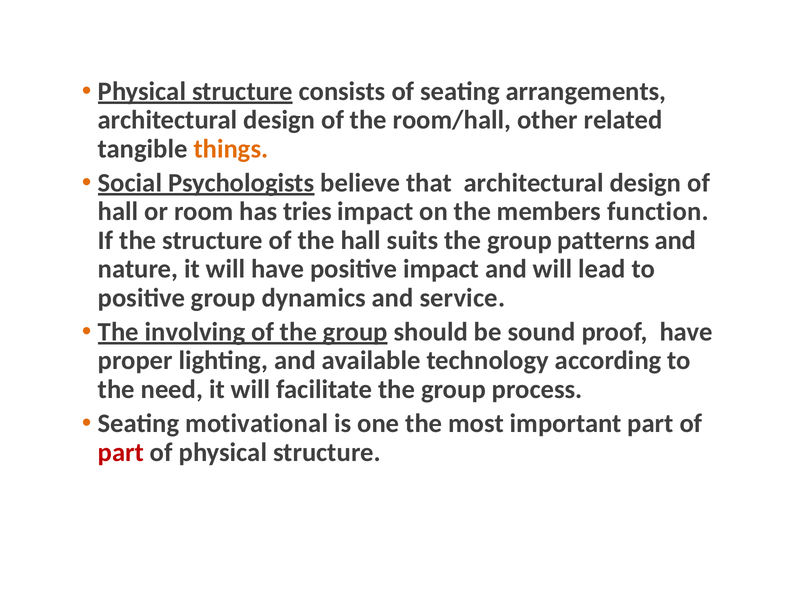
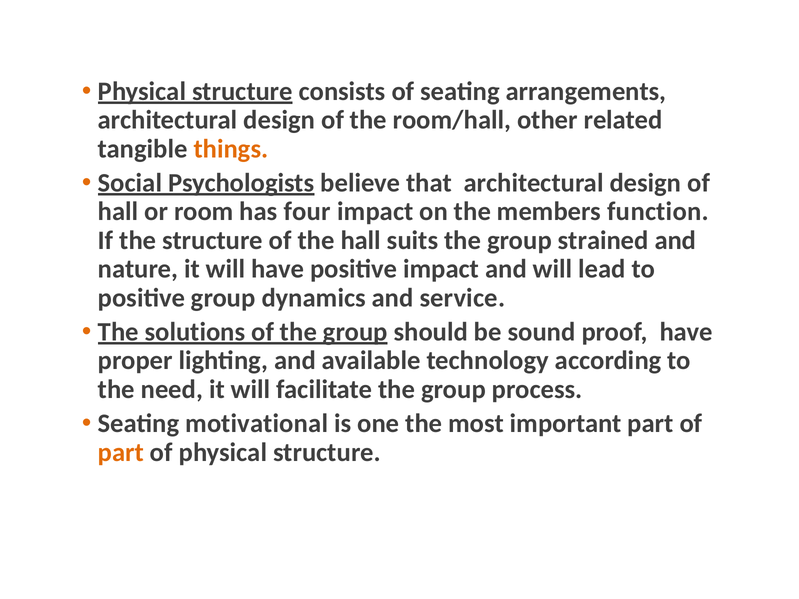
tries: tries -> four
patterns: patterns -> strained
involving: involving -> solutions
part at (121, 452) colour: red -> orange
